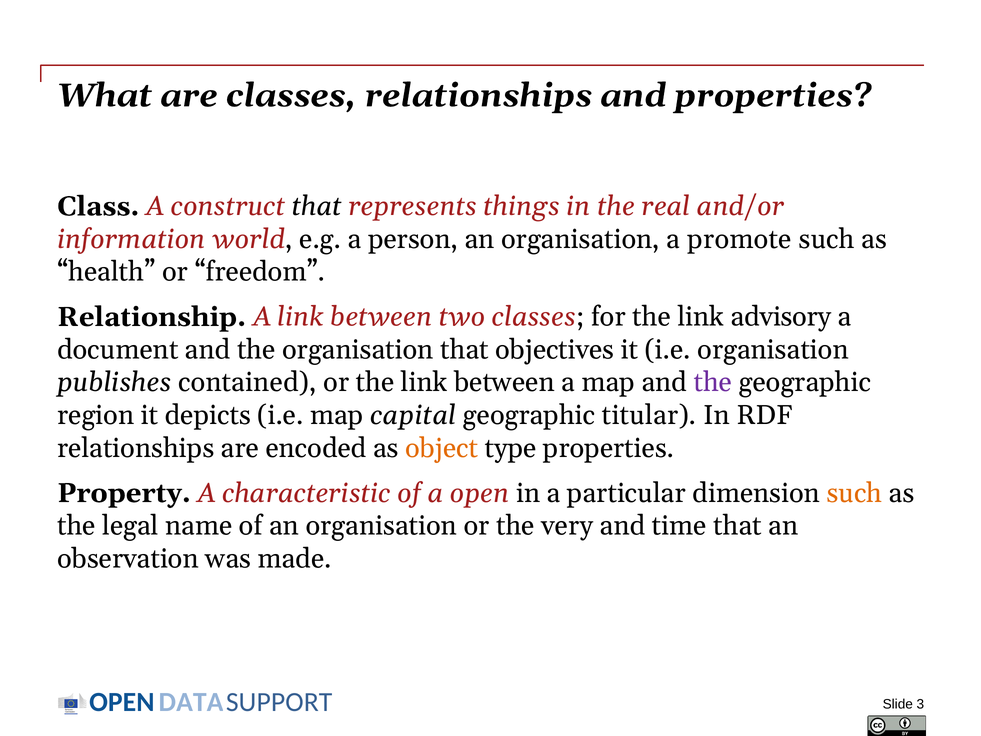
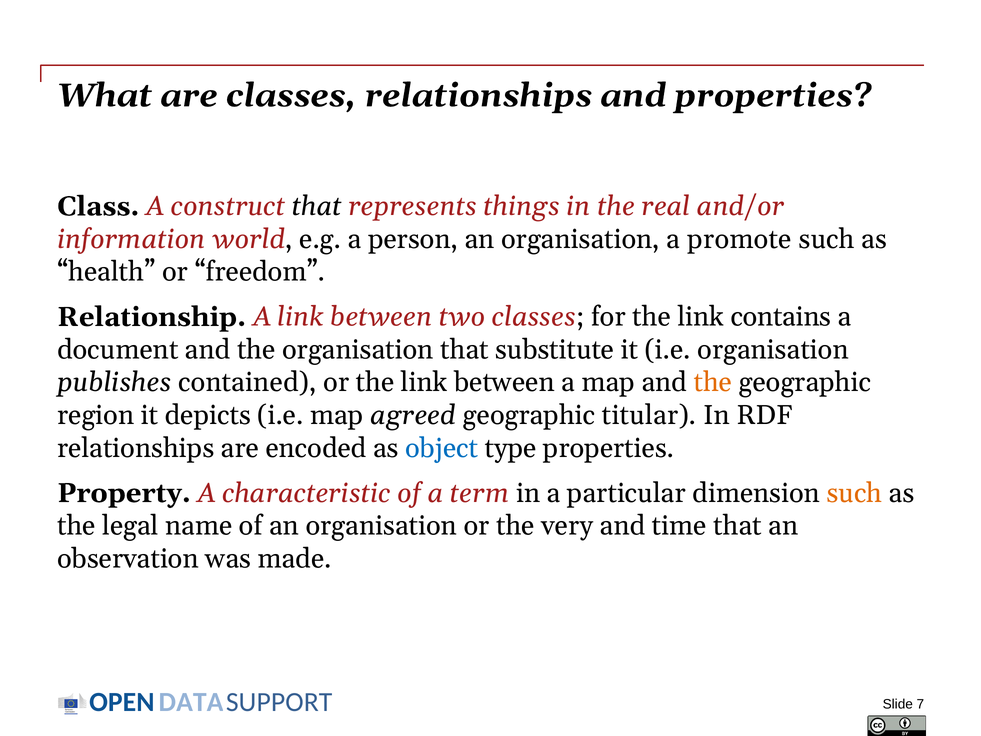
advisory: advisory -> contains
objectives: objectives -> substitute
the at (713, 382) colour: purple -> orange
capital: capital -> agreed
object colour: orange -> blue
a open: open -> term
3: 3 -> 7
